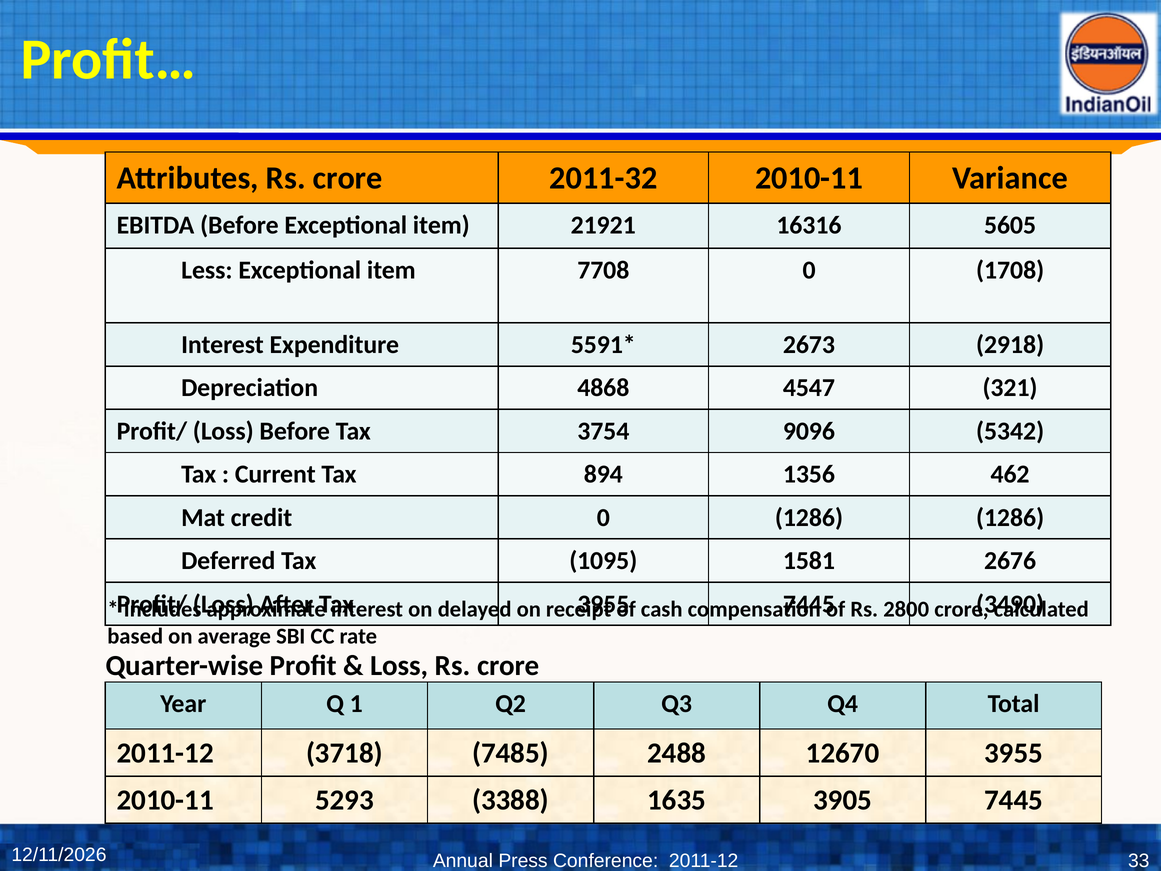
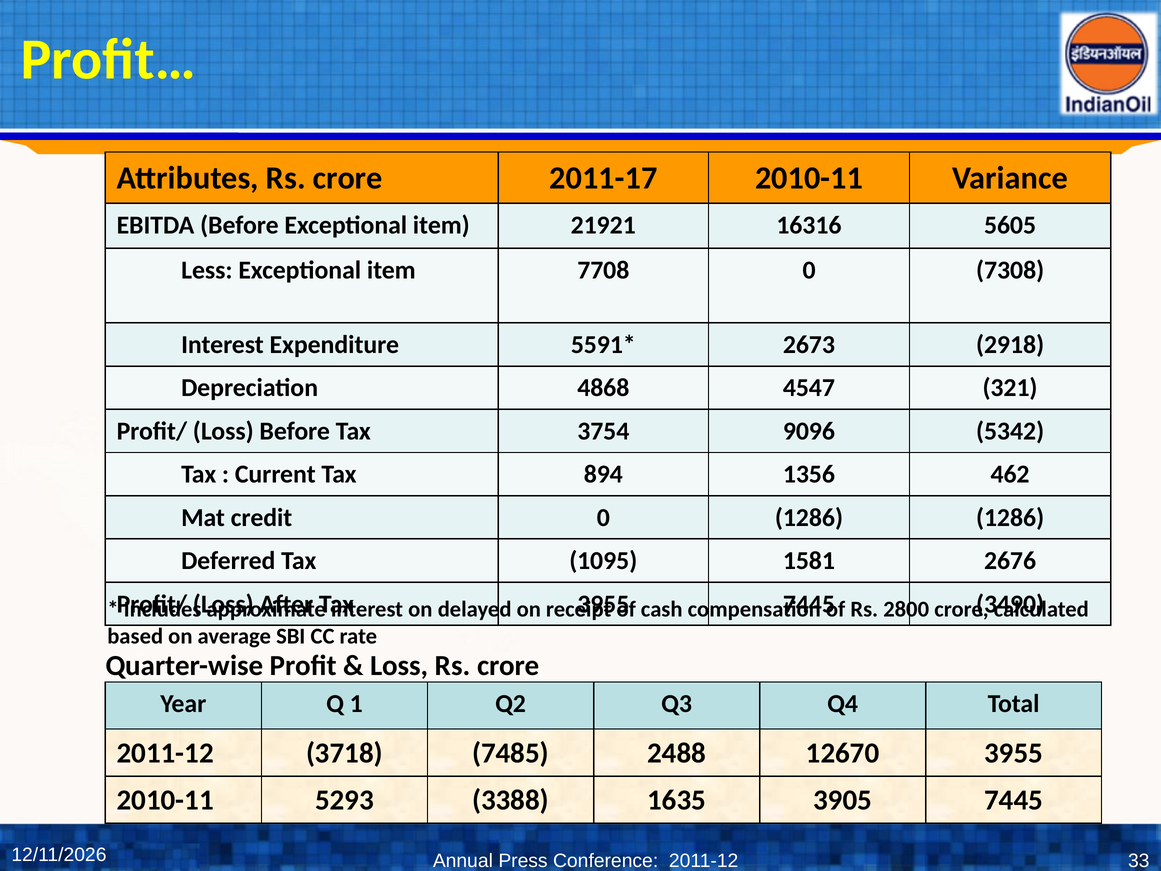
2011-32: 2011-32 -> 2011-17
1708: 1708 -> 7308
